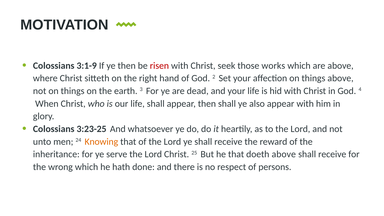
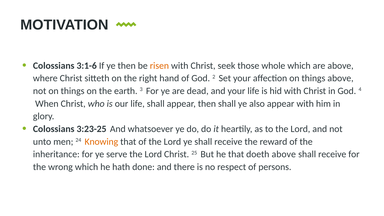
3:1-9: 3:1-9 -> 3:1-6
risen colour: red -> orange
works: works -> whole
